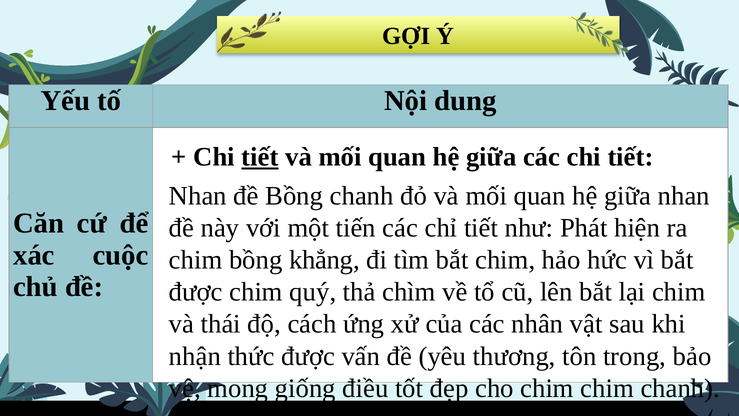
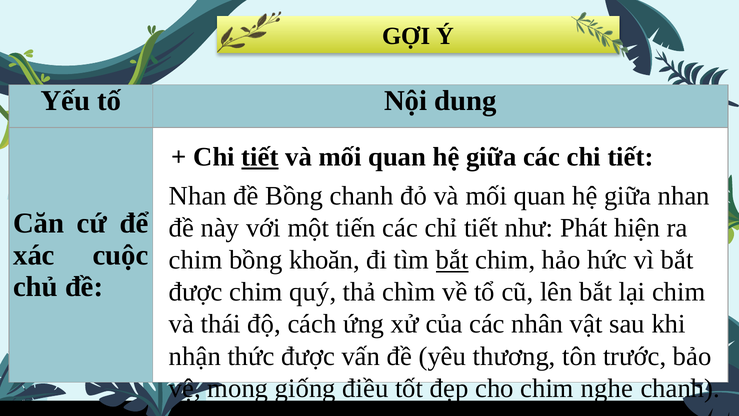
khẳng: khẳng -> khoăn
bắt at (452, 260) underline: none -> present
trong: trong -> trước
chim chim: chim -> nghe
